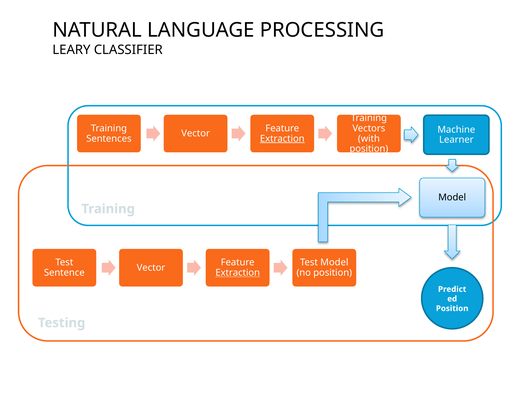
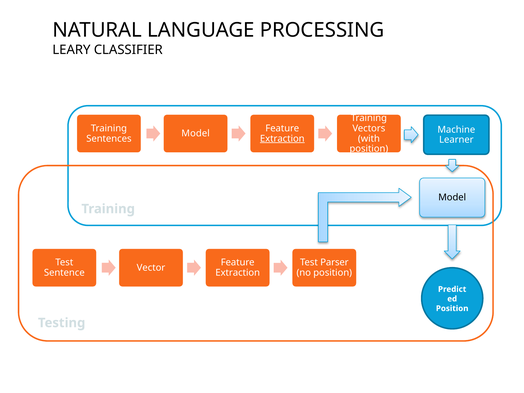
Vector at (196, 133): Vector -> Model
Test Model: Model -> Parser
Extraction at (238, 273) underline: present -> none
